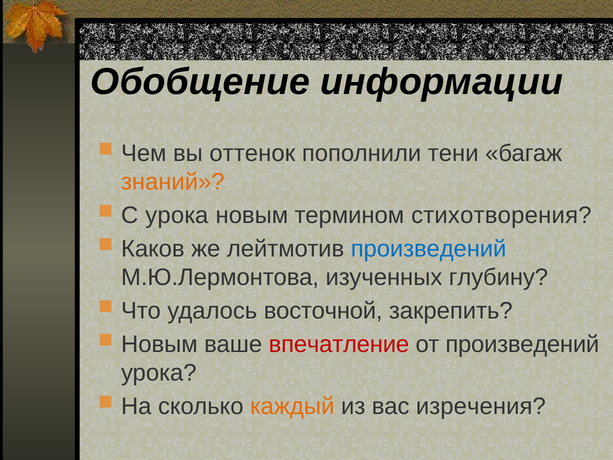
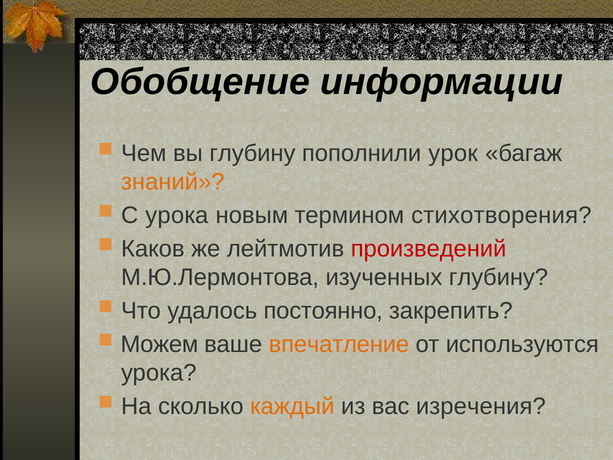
вы оттенок: оттенок -> глубину
тени: тени -> урок
произведений at (429, 249) colour: blue -> red
восточной: восточной -> постоянно
Новым at (159, 344): Новым -> Можем
впечатление colour: red -> orange
от произведений: произведений -> используются
